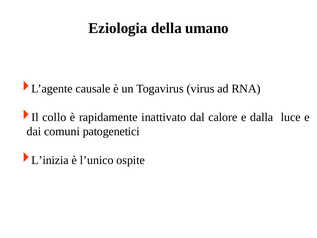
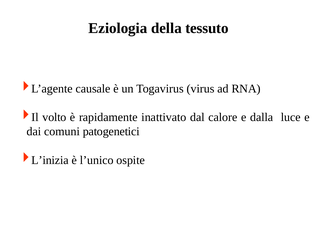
umano: umano -> tessuto
collo: collo -> volto
